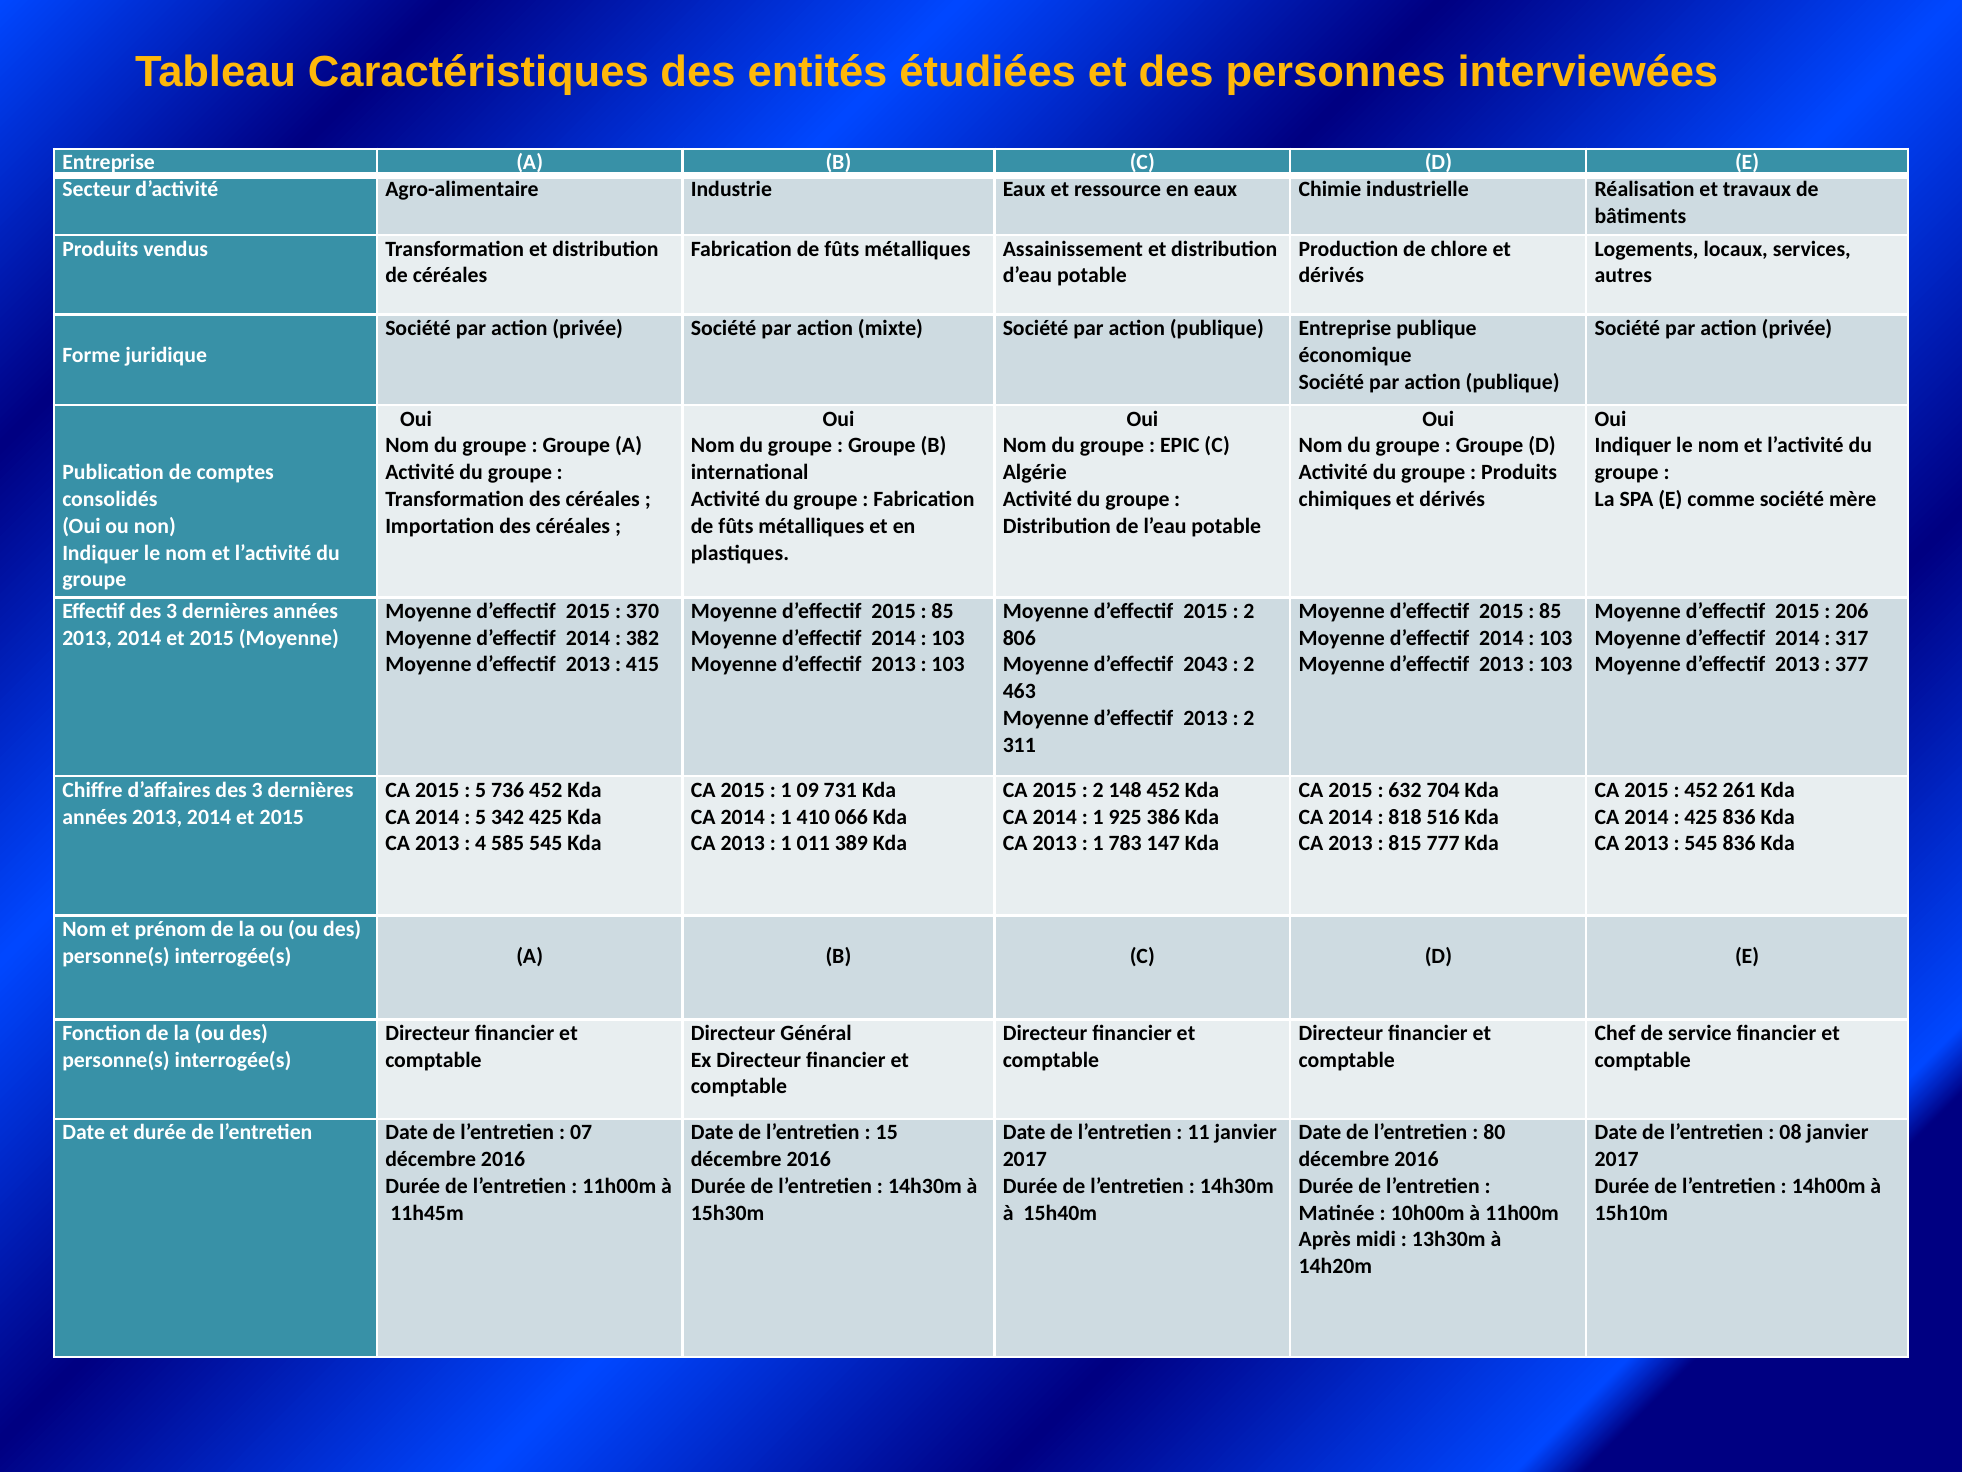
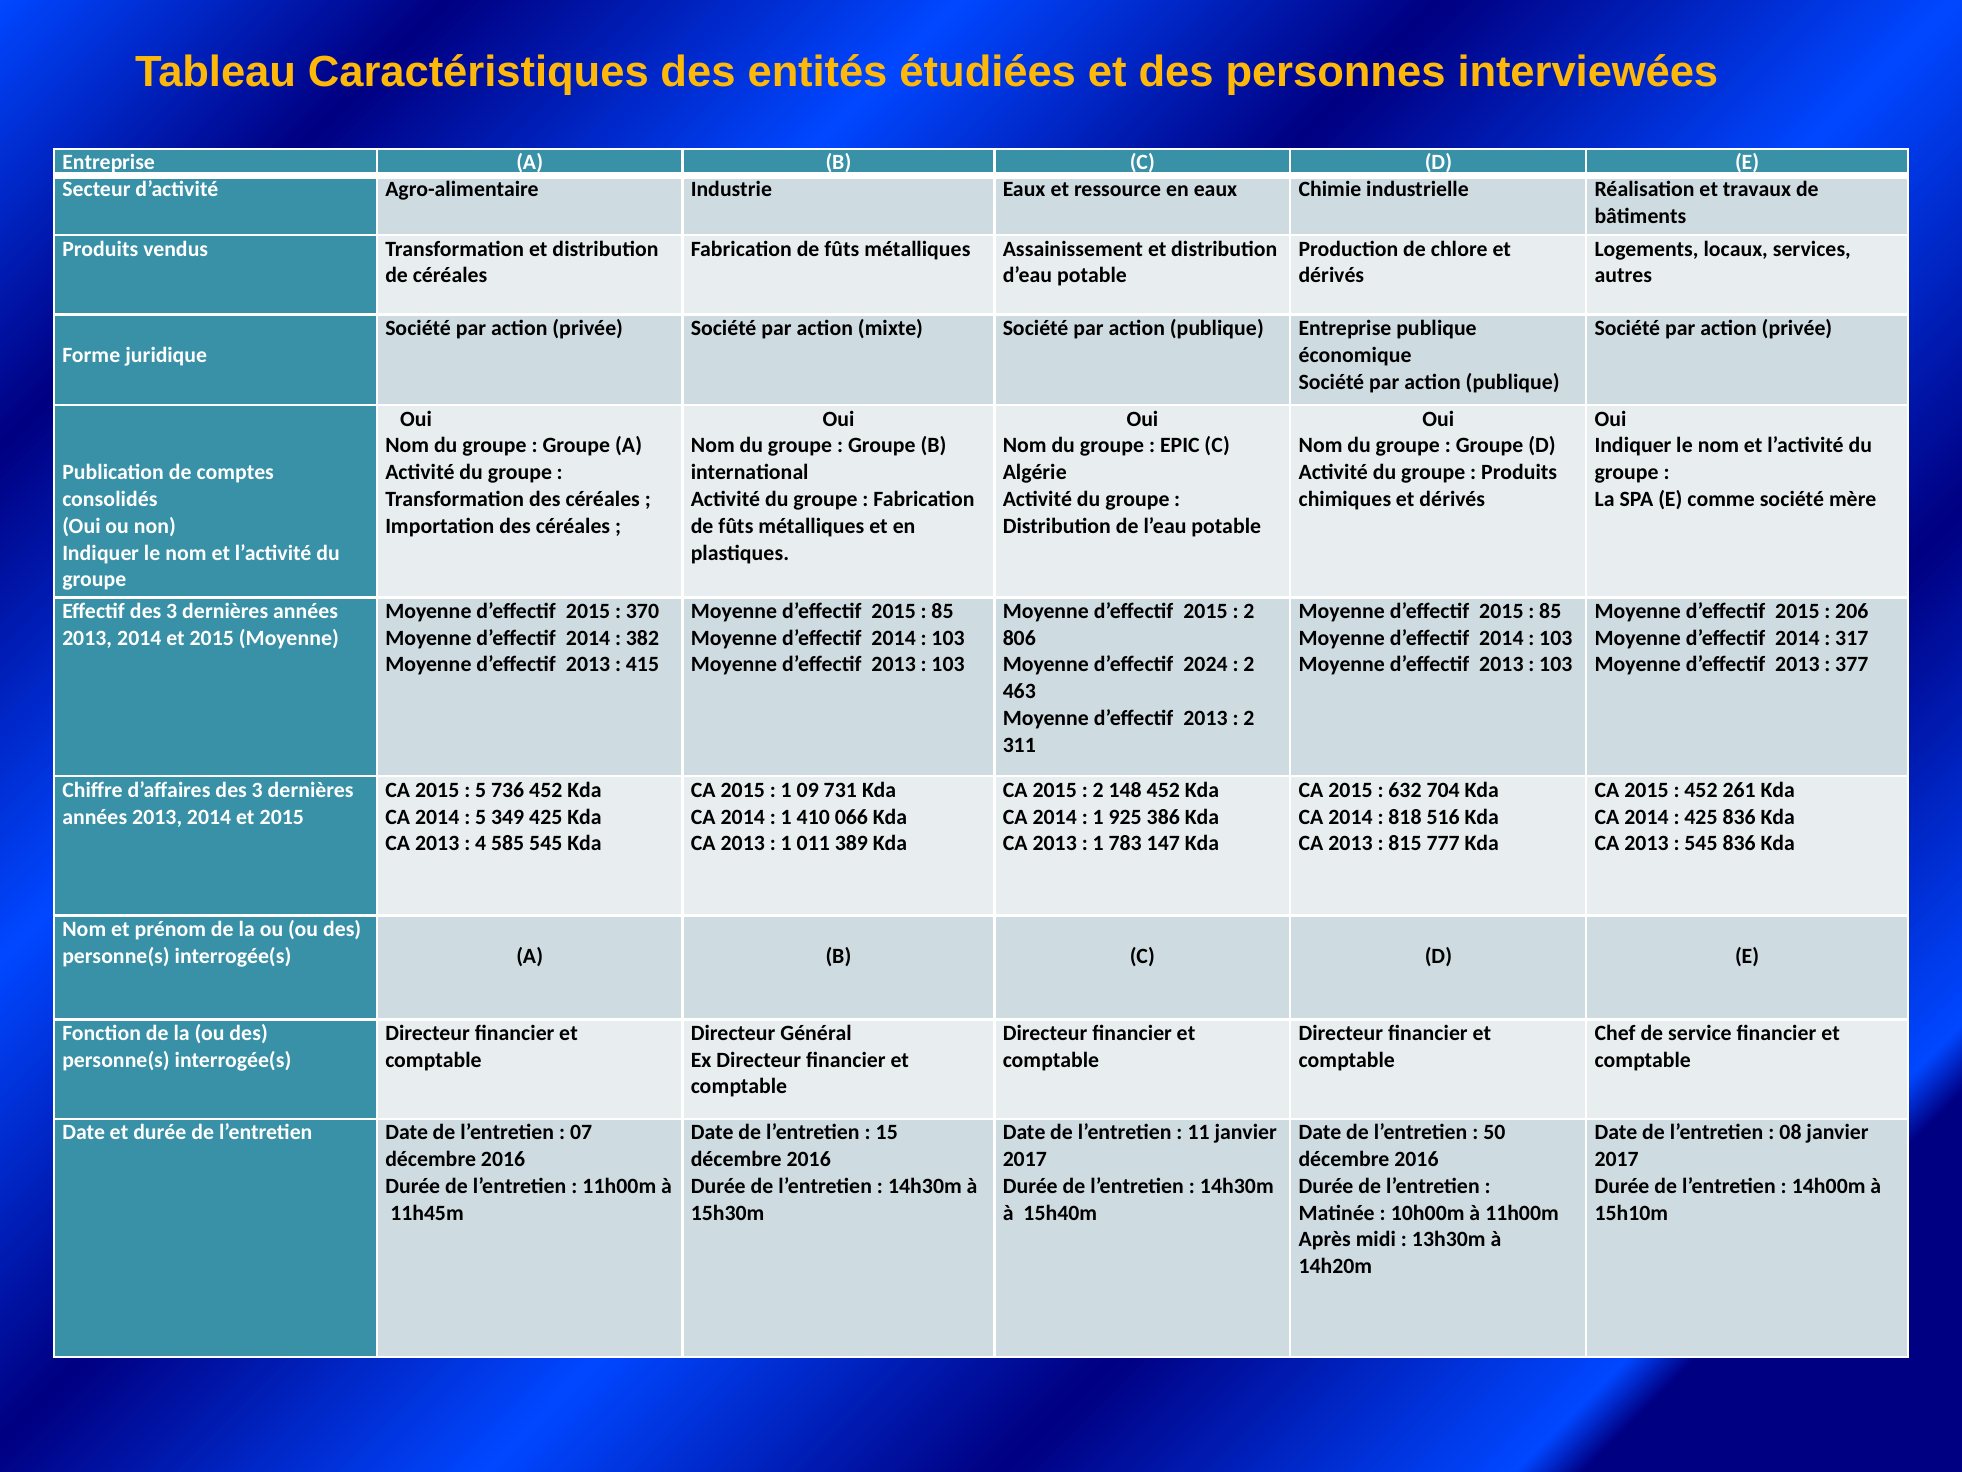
2043: 2043 -> 2024
342: 342 -> 349
80: 80 -> 50
